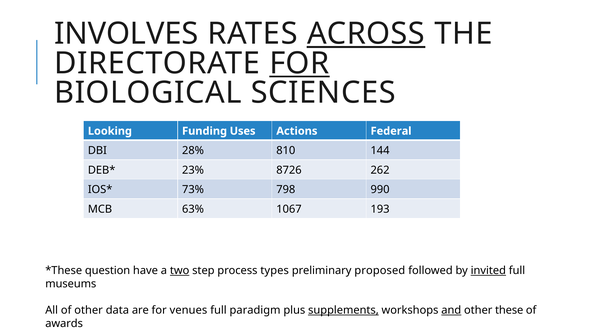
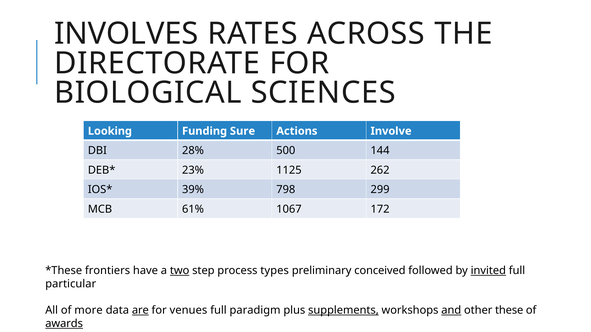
ACROSS underline: present -> none
FOR at (299, 63) underline: present -> none
Uses: Uses -> Sure
Federal: Federal -> Involve
810: 810 -> 500
8726: 8726 -> 1125
73%: 73% -> 39%
990: 990 -> 299
63%: 63% -> 61%
193: 193 -> 172
question: question -> frontiers
proposed: proposed -> conceived
museums: museums -> particular
of other: other -> more
are underline: none -> present
awards underline: none -> present
